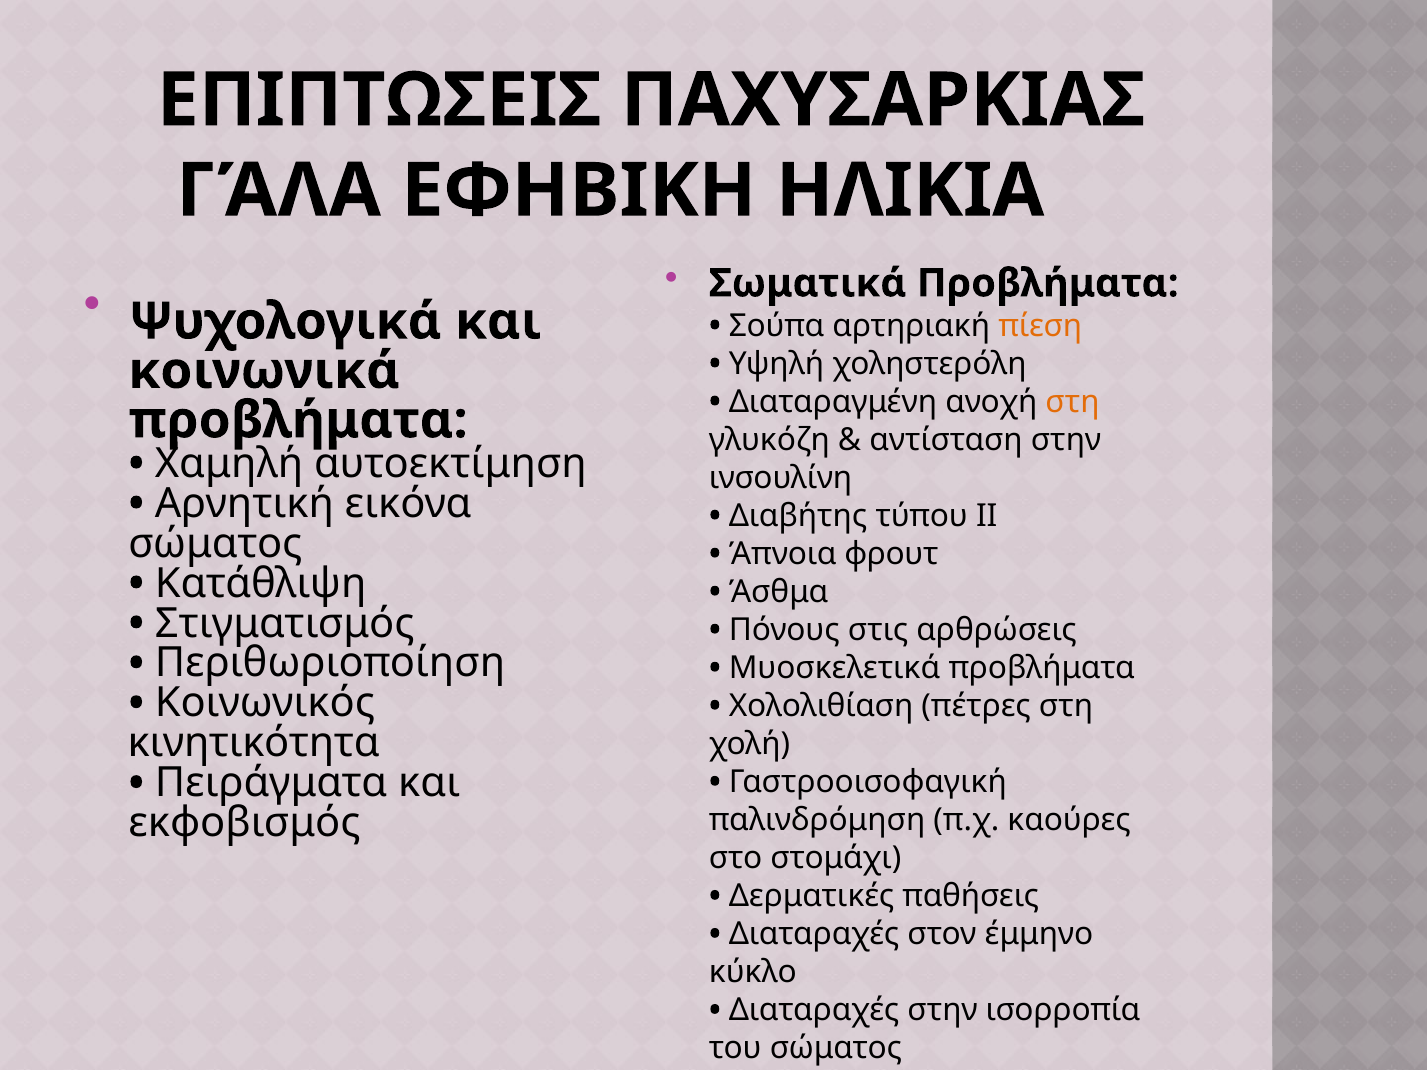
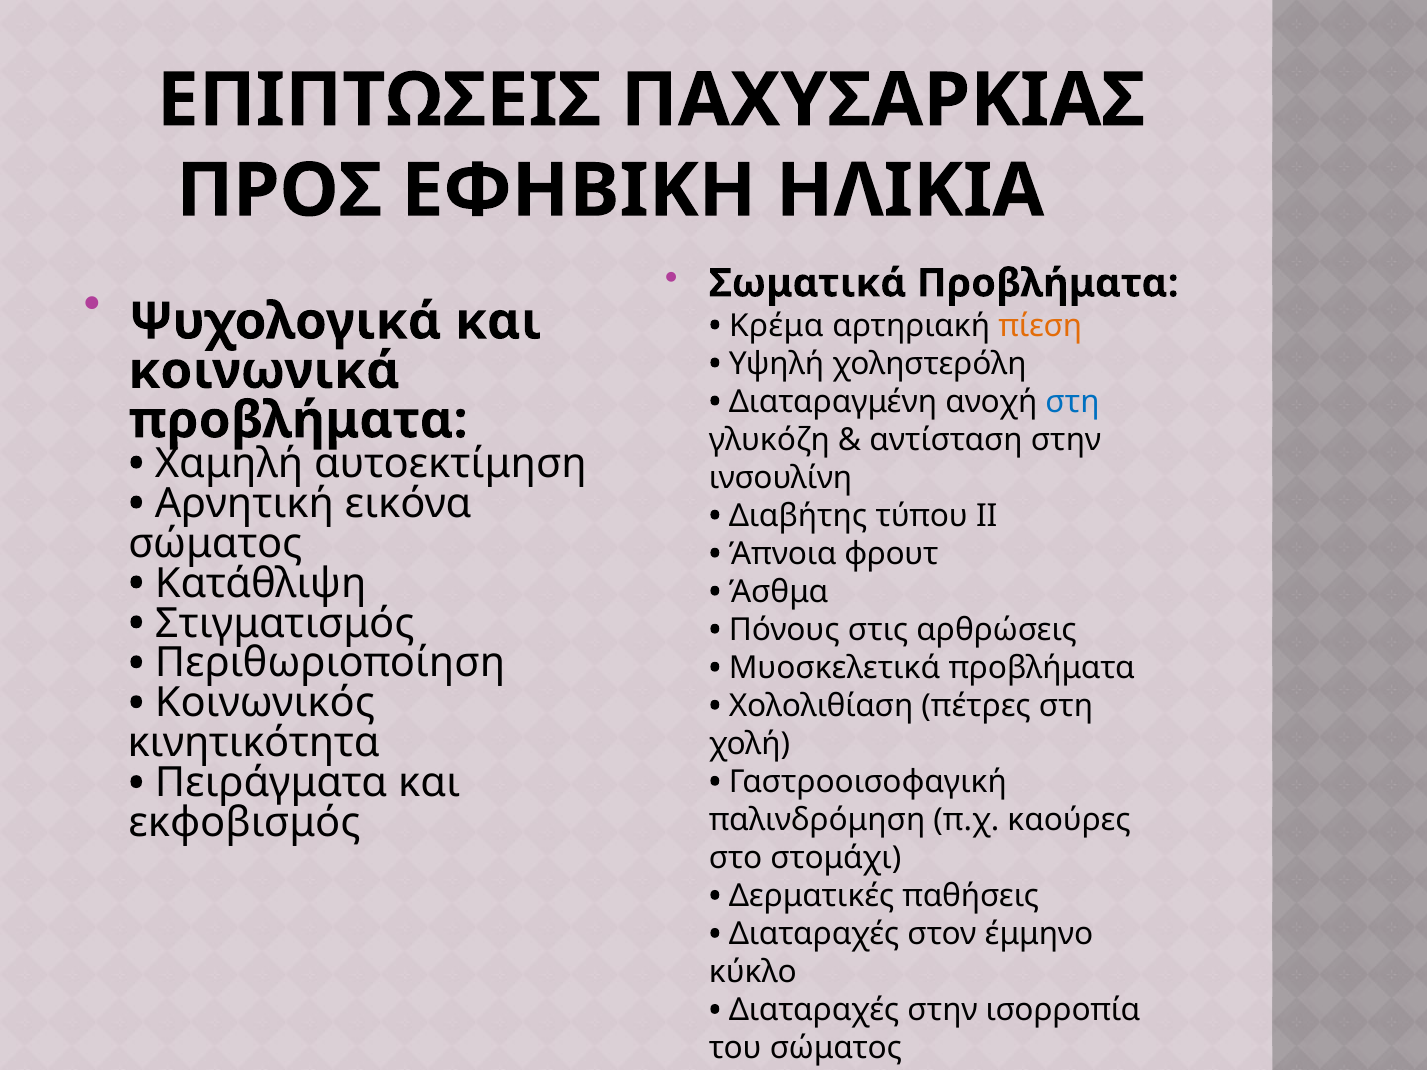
ΓΆΛΑ: ΓΆΛΑ -> ΠΡΟΣ
Σούπα: Σούπα -> Κρέμα
στη at (1072, 402) colour: orange -> blue
